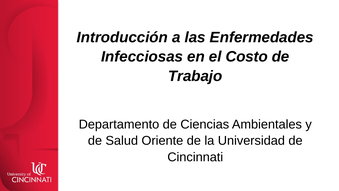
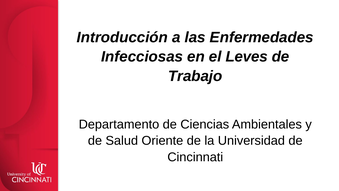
Costo: Costo -> Leves
